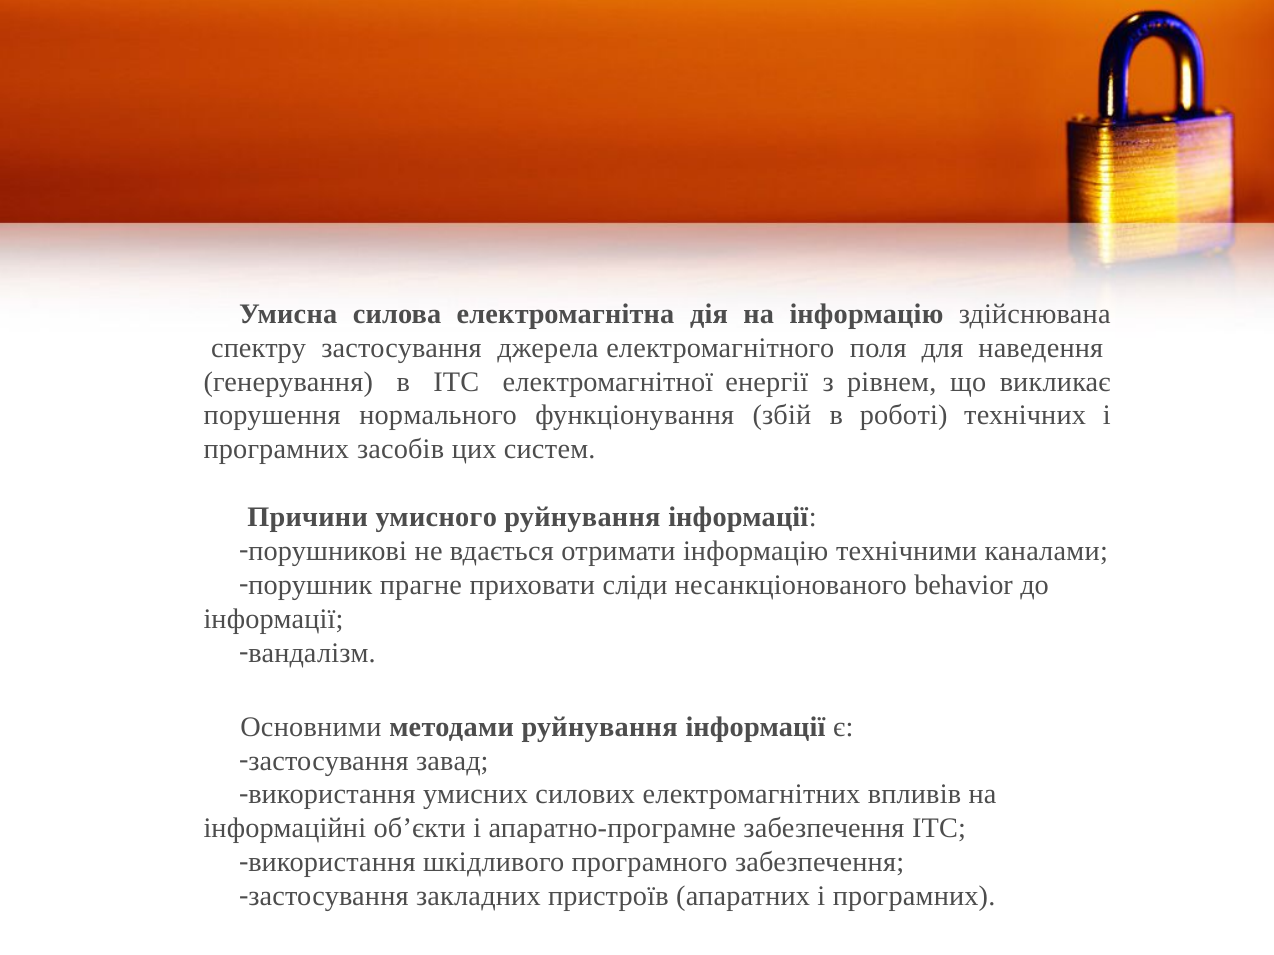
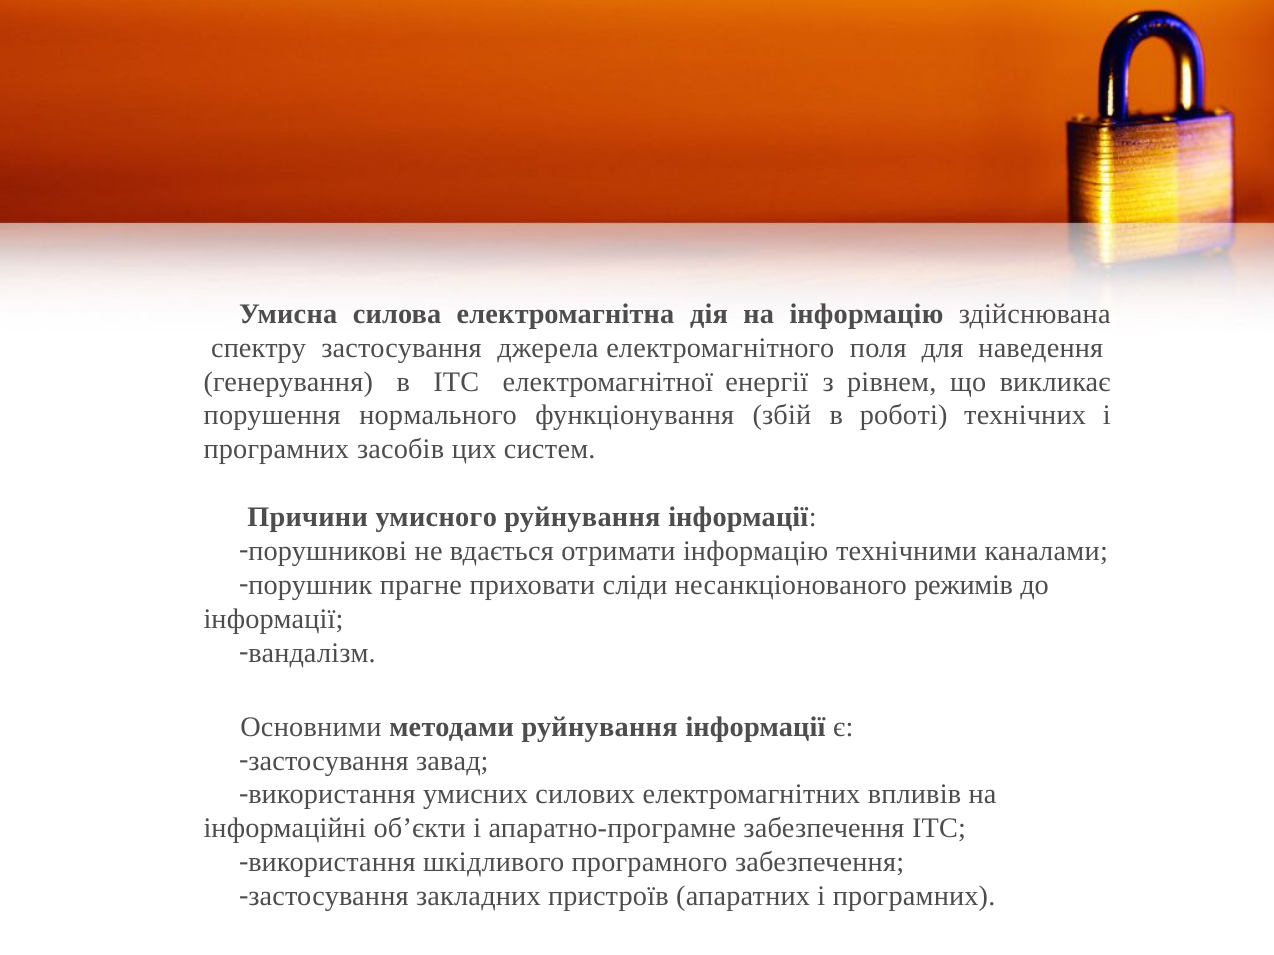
behavior: behavior -> режимів
